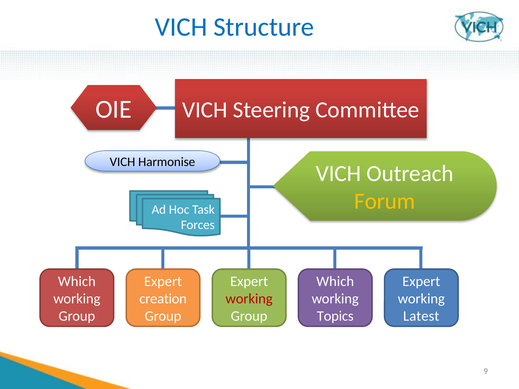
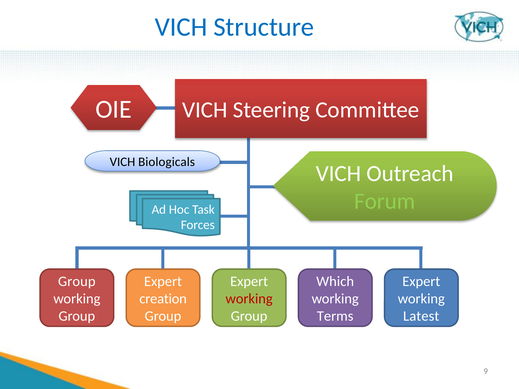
Harmonise: Harmonise -> Biologicals
Forum colour: yellow -> light green
Which at (77, 282): Which -> Group
Topics: Topics -> Terms
